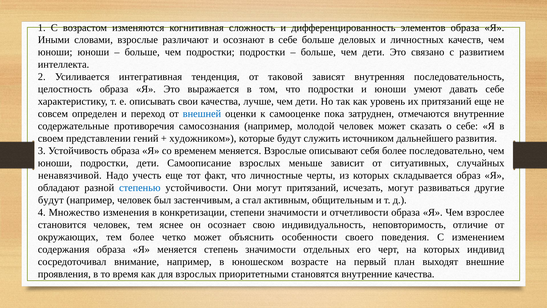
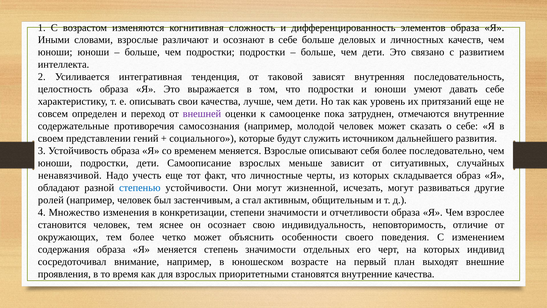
внешней colour: blue -> purple
художником: художником -> социального
могут притязаний: притязаний -> жизненной
будут at (51, 200): будут -> ролей
